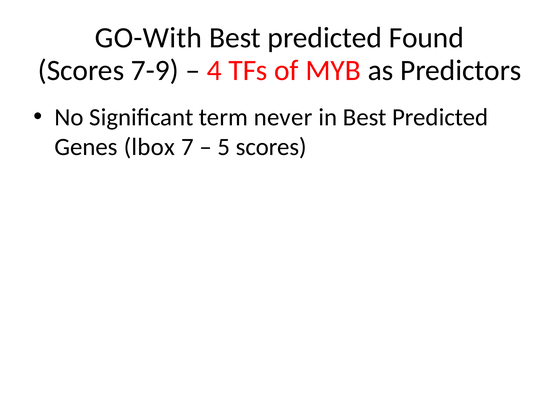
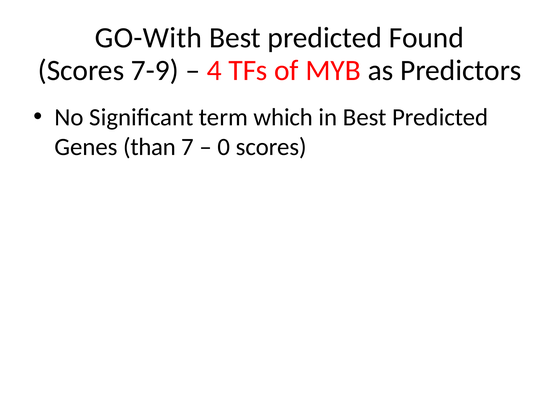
never: never -> which
lbox: lbox -> than
5: 5 -> 0
